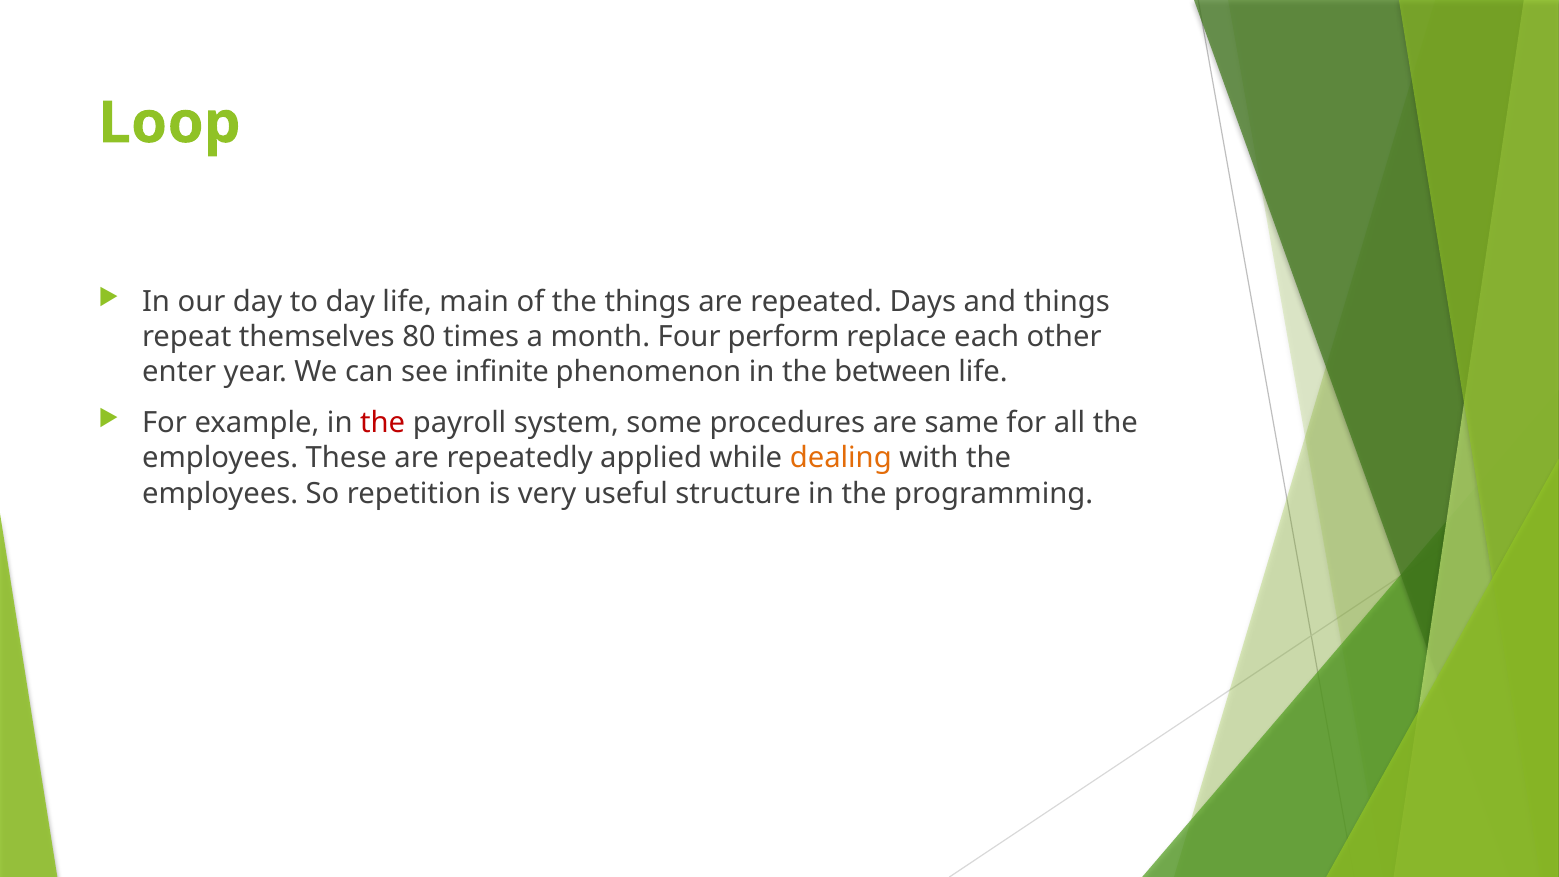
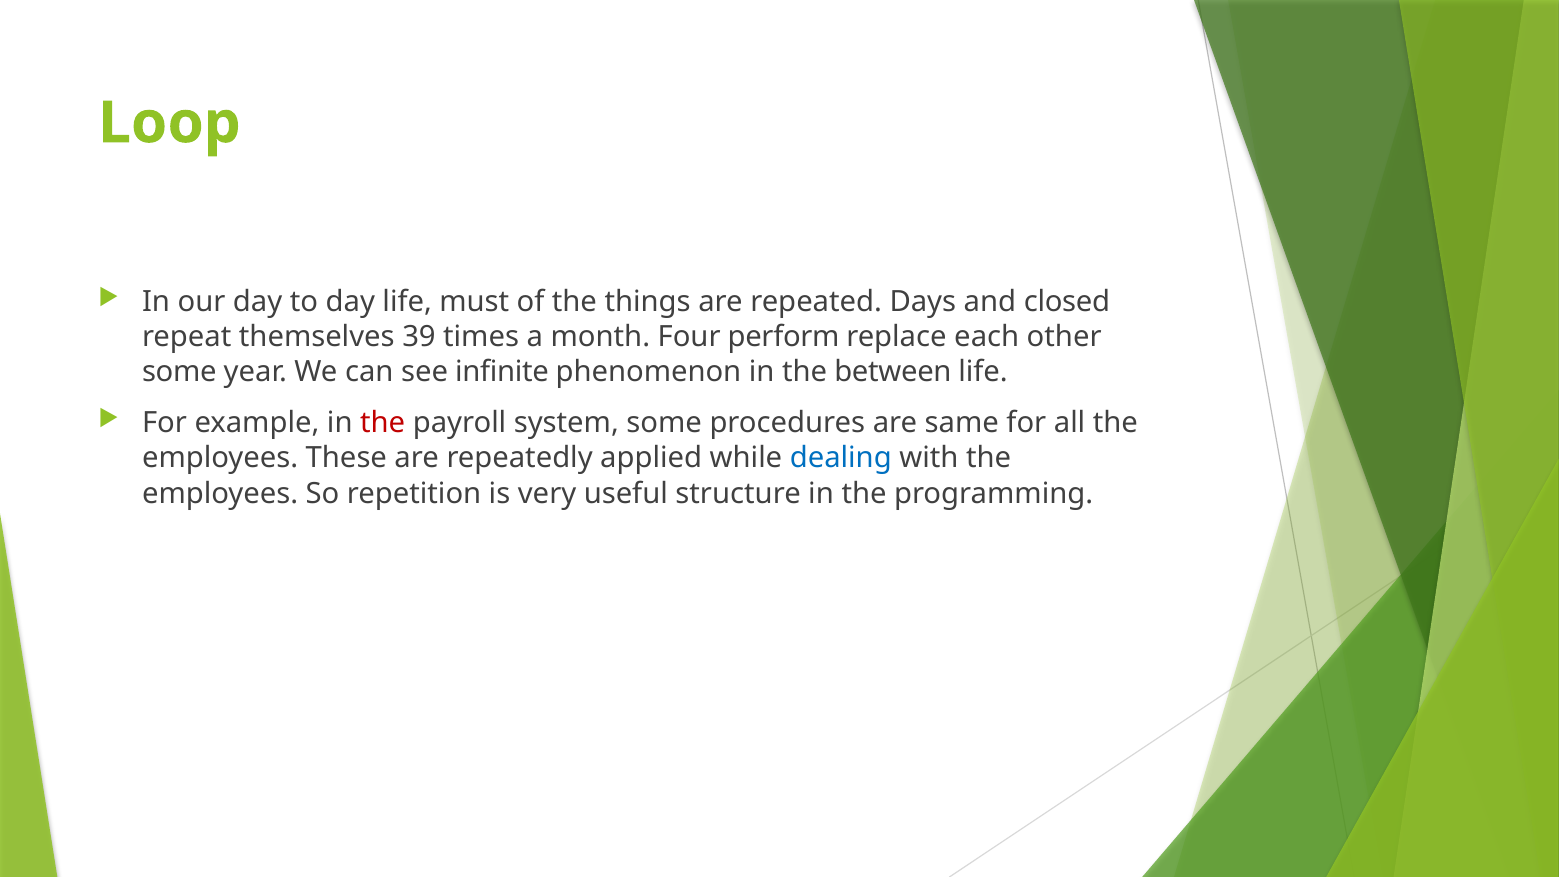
main: main -> must
and things: things -> closed
80: 80 -> 39
enter at (179, 372): enter -> some
dealing colour: orange -> blue
